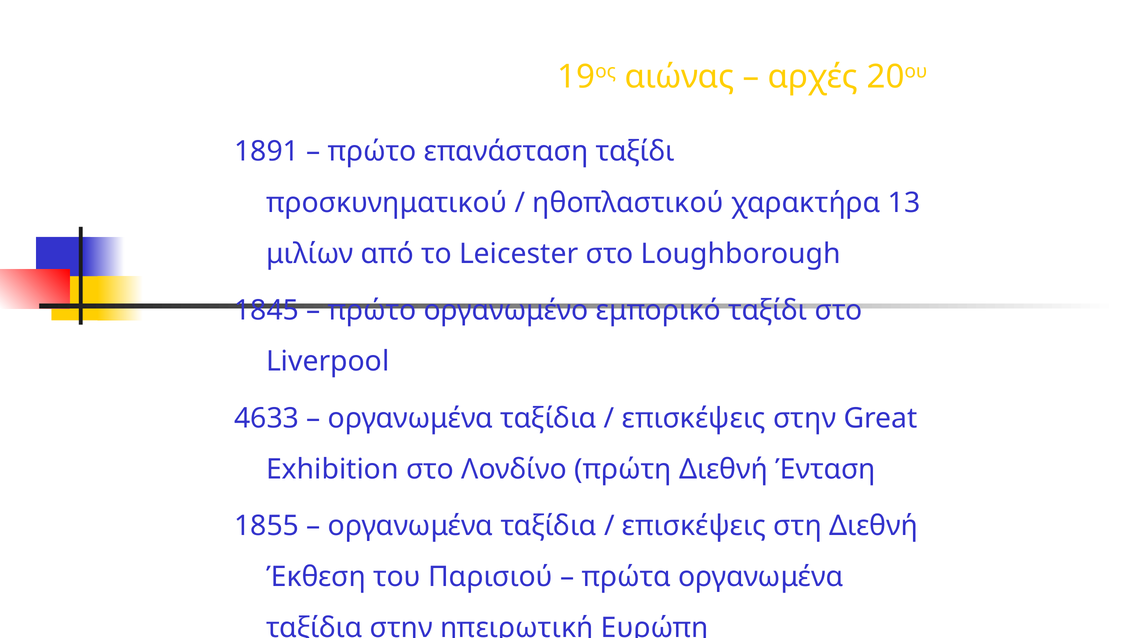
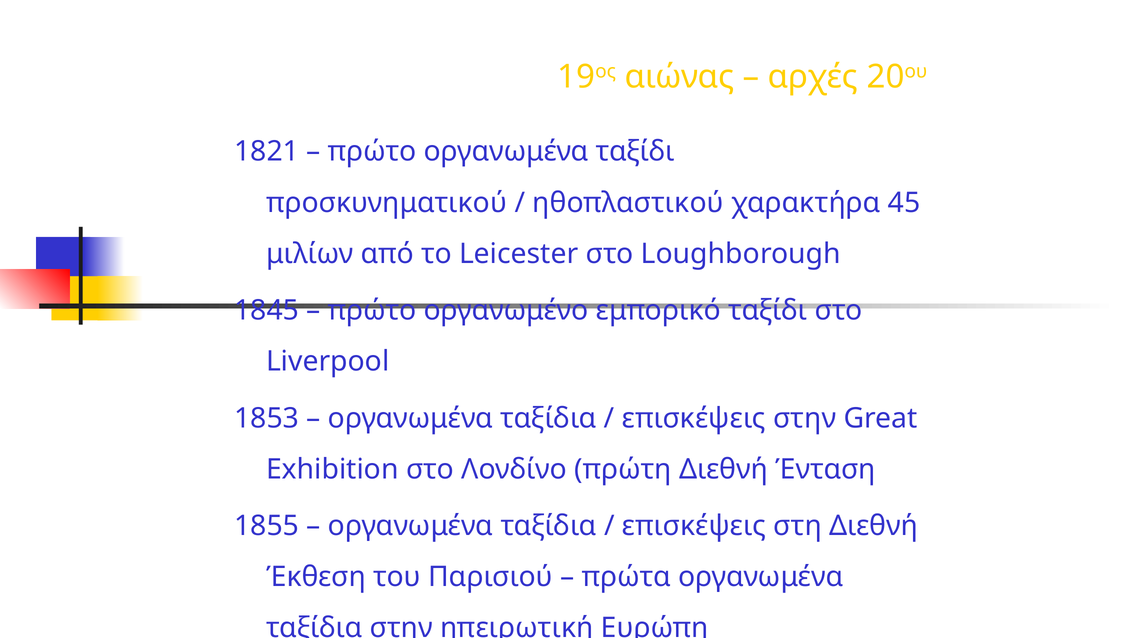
1891: 1891 -> 1821
πρώτο επανάσταση: επανάσταση -> οργανωμένα
13: 13 -> 45
4633: 4633 -> 1853
